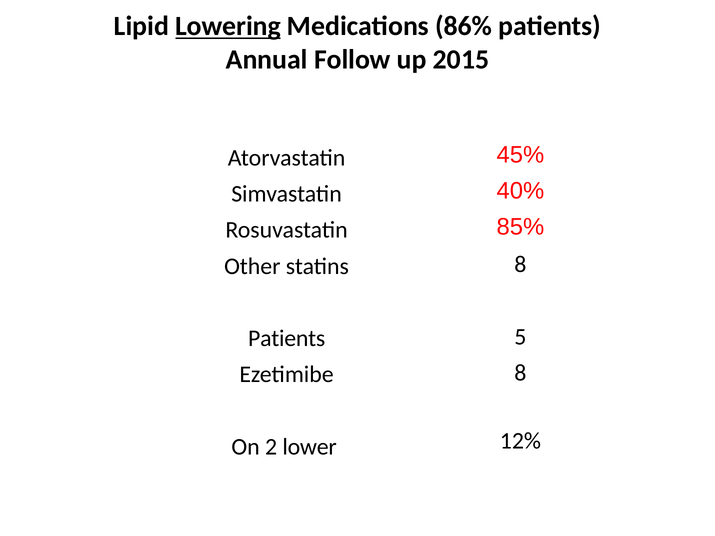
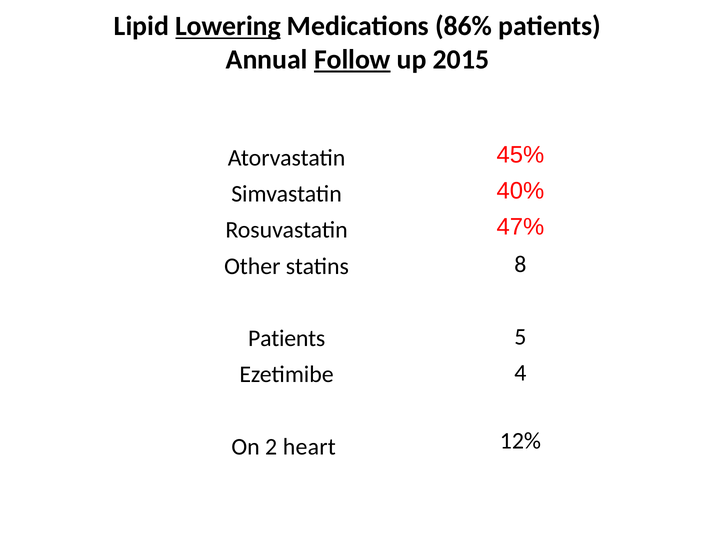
Follow underline: none -> present
85%: 85% -> 47%
Ezetimibe 8: 8 -> 4
lower: lower -> heart
